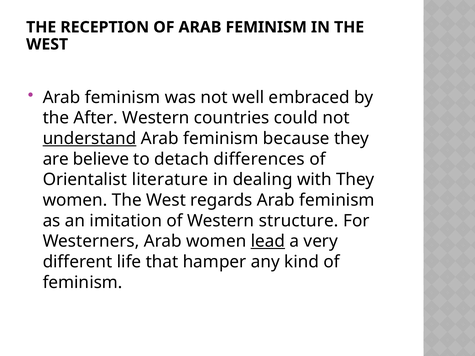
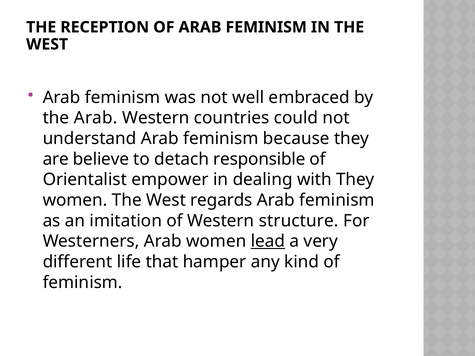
the After: After -> Arab
understand underline: present -> none
differences: differences -> responsible
literature: literature -> empower
